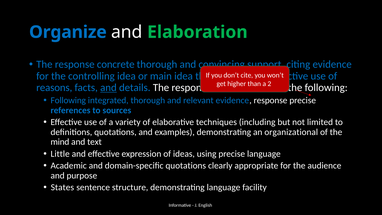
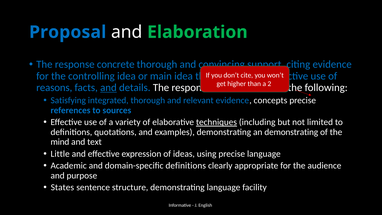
Organize: Organize -> Proposal
Following at (68, 100): Following -> Satisfying
evidence response: response -> concepts
techniques underline: none -> present
an organizational: organizational -> demonstrating
domain-specific quotations: quotations -> definitions
